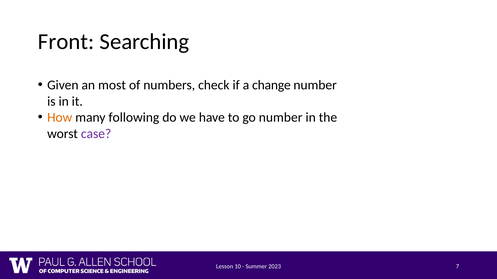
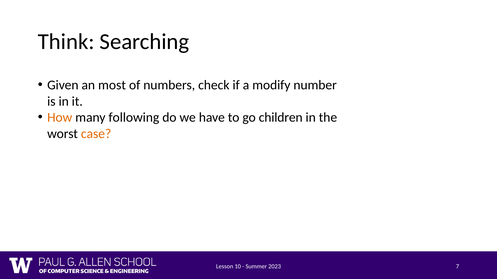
Front: Front -> Think
change: change -> modify
go number: number -> children
case colour: purple -> orange
